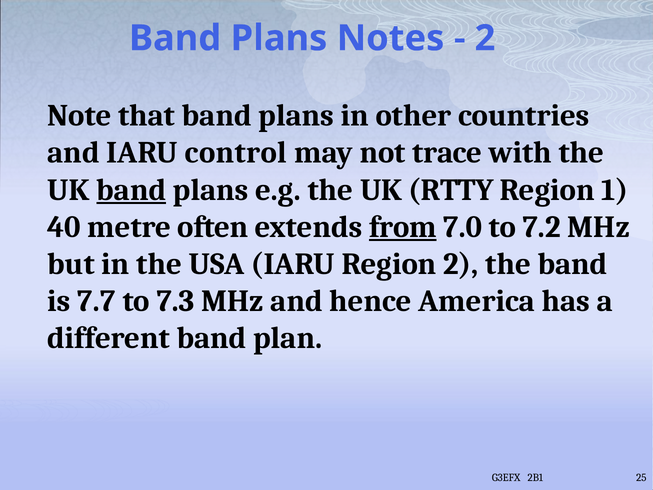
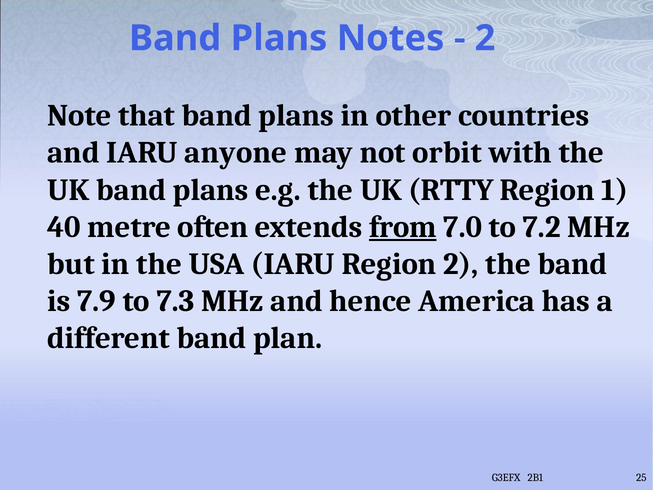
control: control -> anyone
trace: trace -> orbit
band at (131, 190) underline: present -> none
7.7: 7.7 -> 7.9
